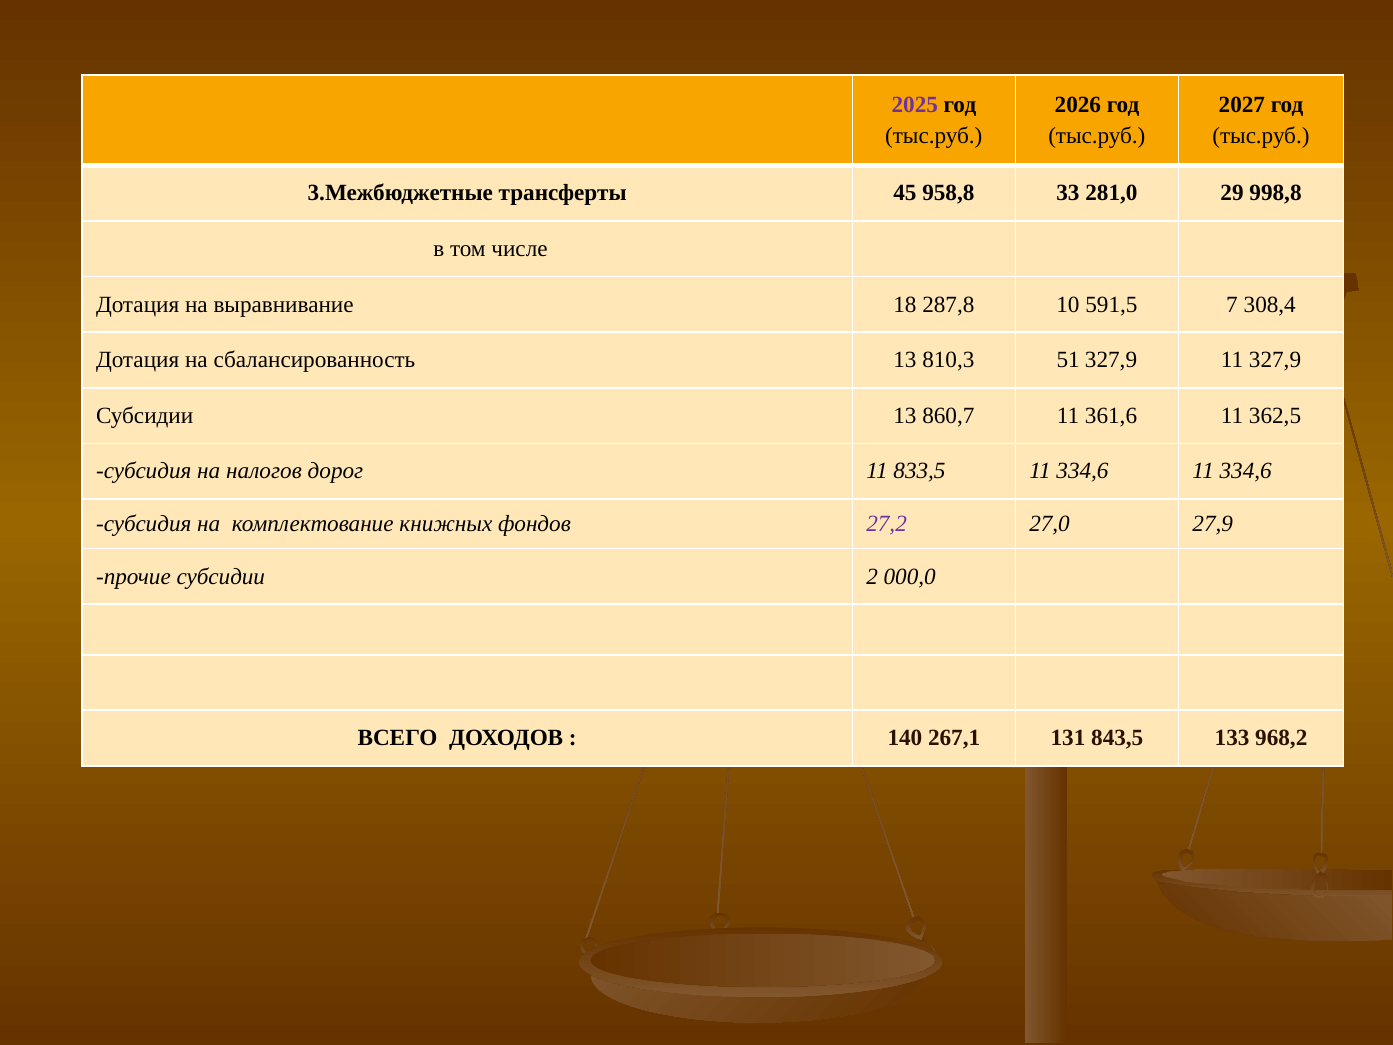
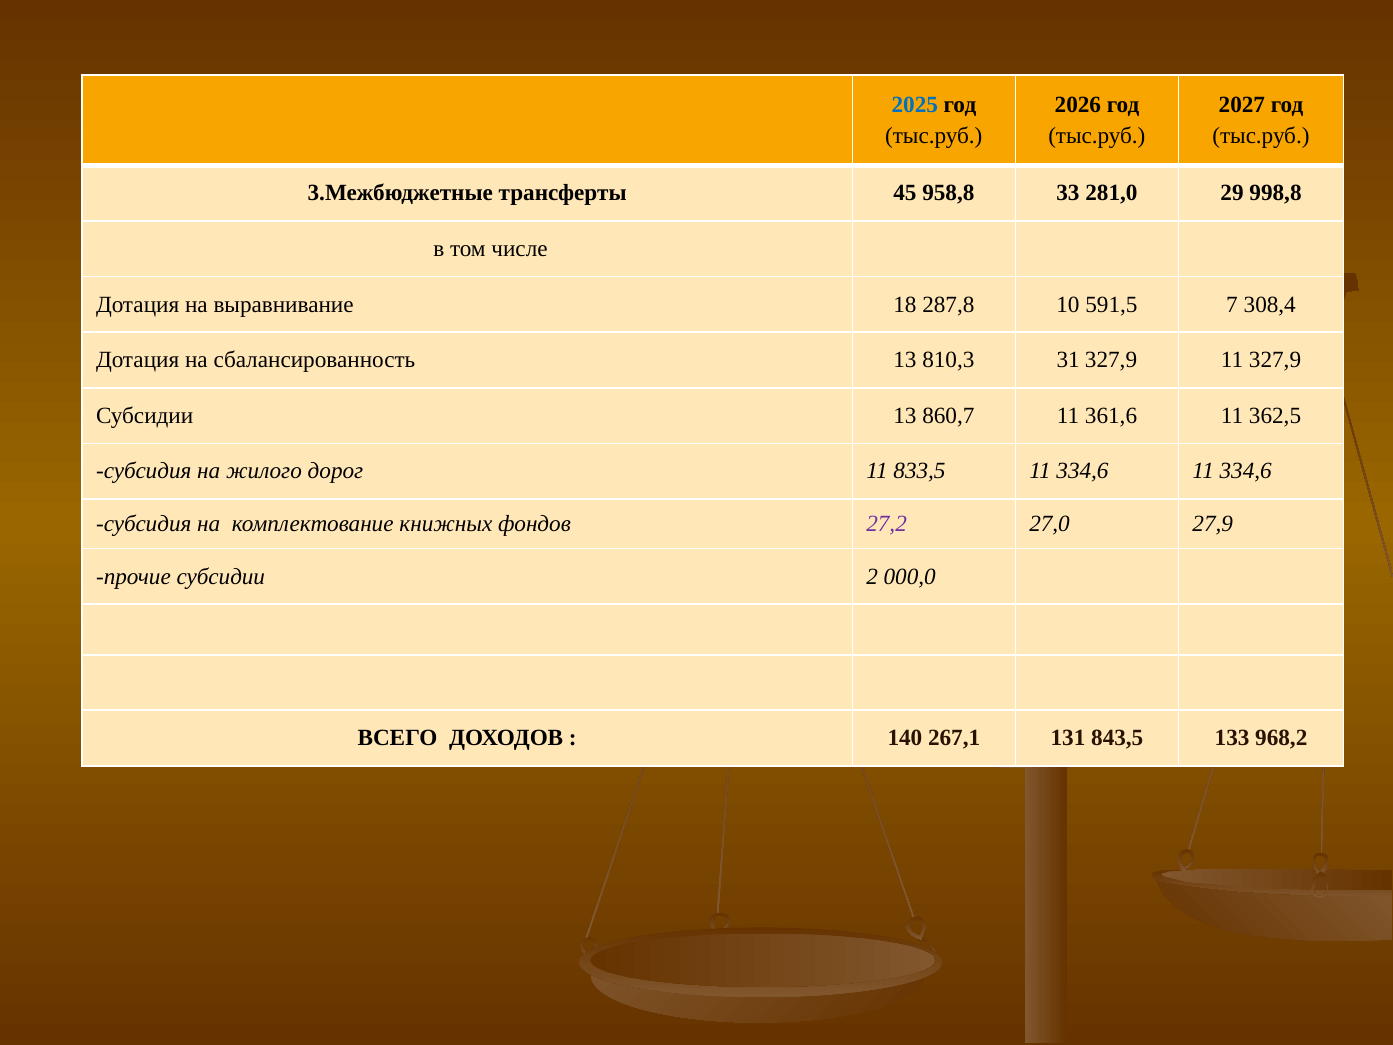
2025 colour: purple -> blue
51: 51 -> 31
налогов: налогов -> жилого
